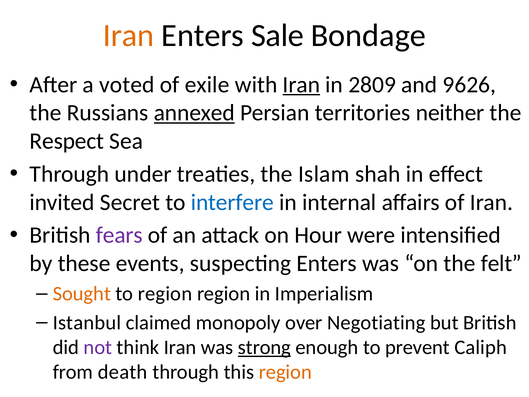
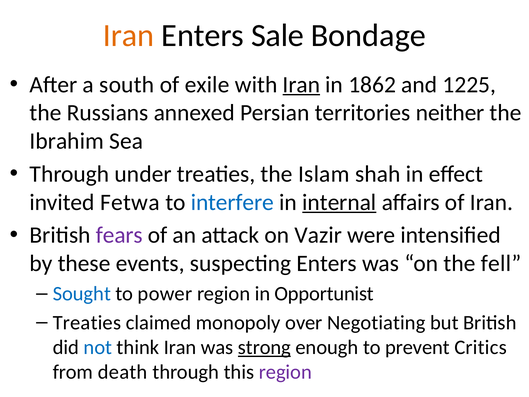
voted: voted -> south
2809: 2809 -> 1862
9626: 9626 -> 1225
annexed underline: present -> none
Respect: Respect -> Ibrahim
Secret: Secret -> Fetwa
internal underline: none -> present
Hour: Hour -> Vazir
felt: felt -> fell
Sought colour: orange -> blue
to region: region -> power
Imperialism: Imperialism -> Opportunist
Istanbul at (87, 322): Istanbul -> Treaties
not colour: purple -> blue
Caliph: Caliph -> Critics
region at (285, 372) colour: orange -> purple
